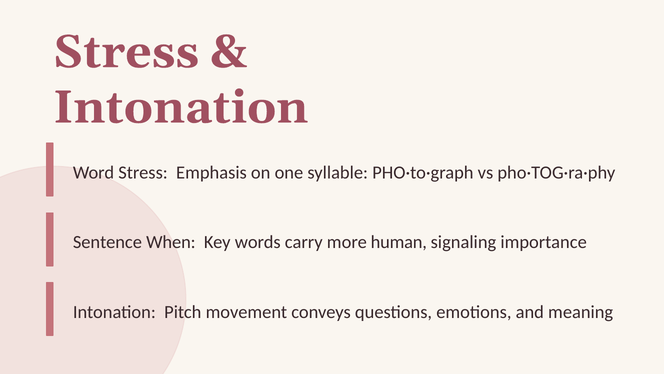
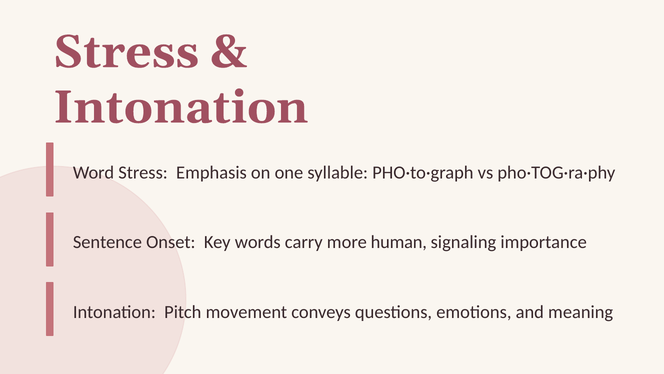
When: When -> Onset
